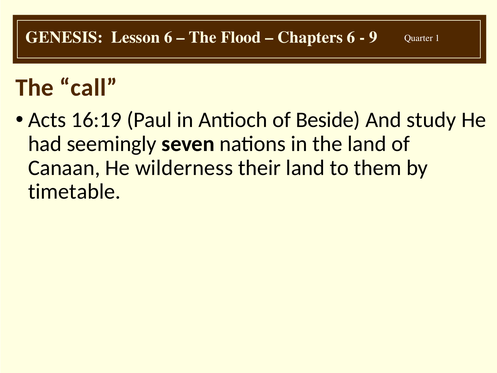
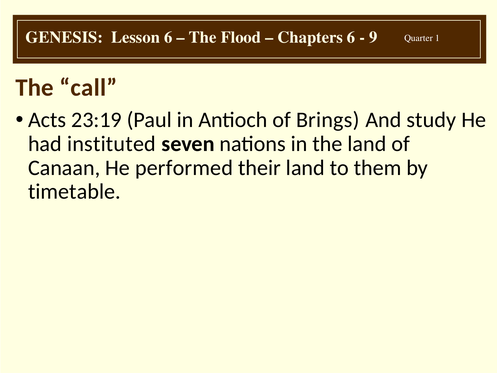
16:19: 16:19 -> 23:19
Beside: Beside -> Brings
seemingly: seemingly -> instituted
wilderness: wilderness -> performed
